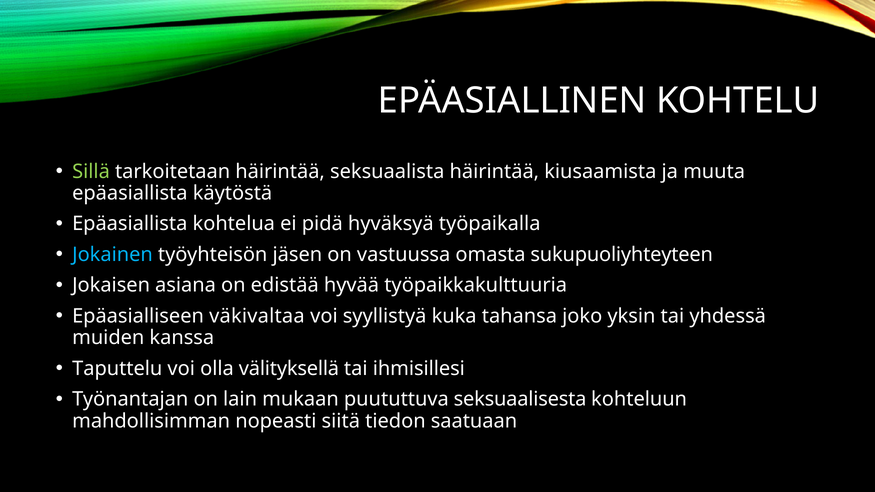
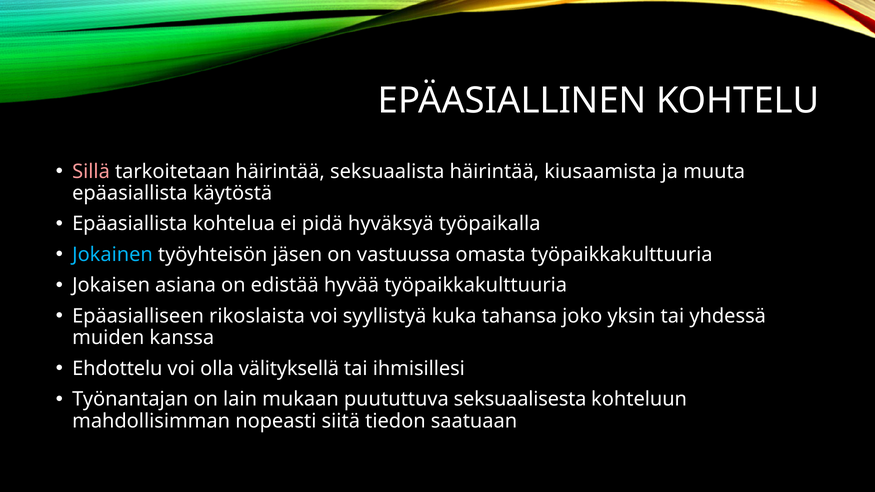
Sillä colour: light green -> pink
omasta sukupuoliyhteyteen: sukupuoliyhteyteen -> työpaikkakulttuuria
väkivaltaa: väkivaltaa -> rikoslaista
Taputtelu: Taputtelu -> Ehdottelu
